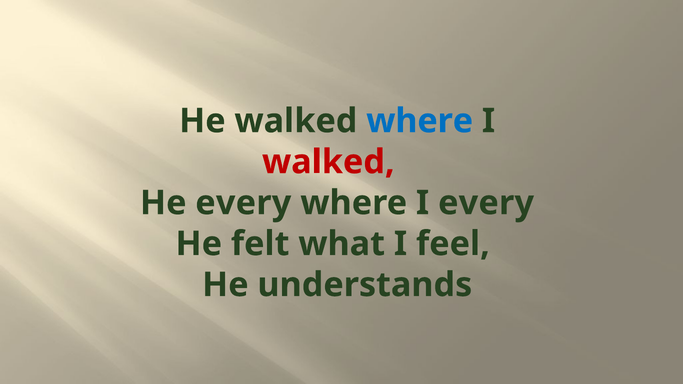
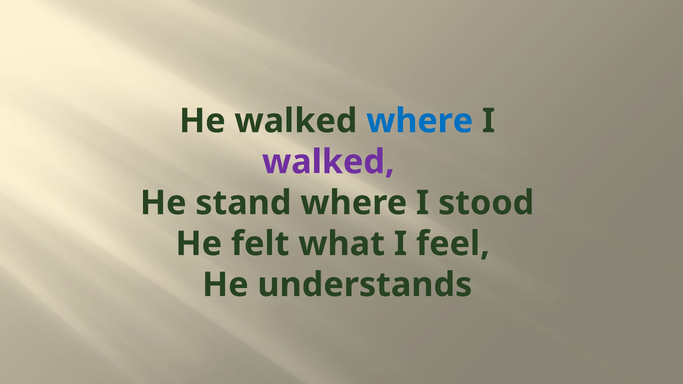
walked at (328, 162) colour: red -> purple
He every: every -> stand
I every: every -> stood
